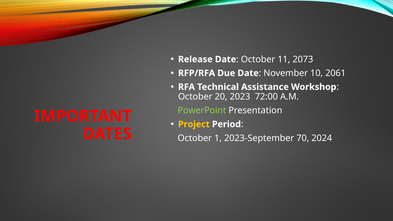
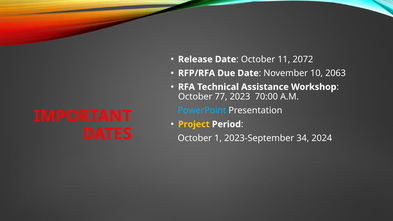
2073: 2073 -> 2072
2061: 2061 -> 2063
20: 20 -> 77
72:00: 72:00 -> 70:00
PowerPoint colour: light green -> light blue
70: 70 -> 34
